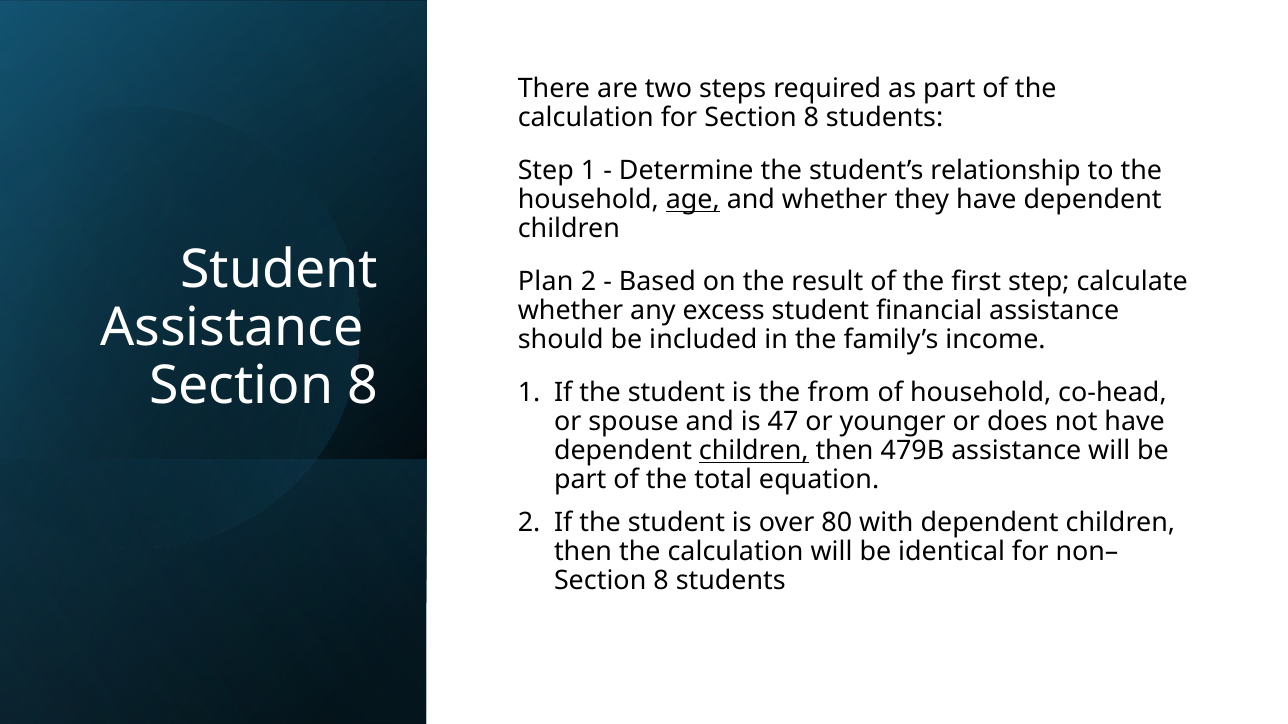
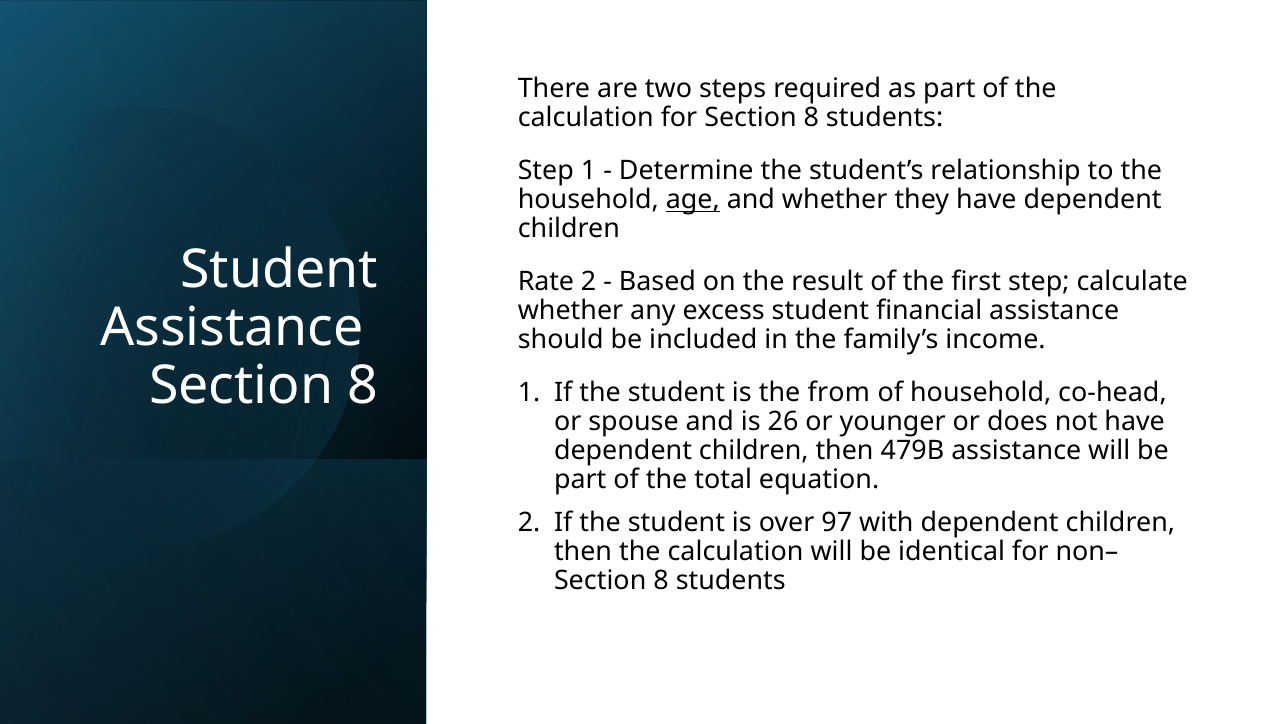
Plan: Plan -> Rate
47: 47 -> 26
children at (754, 451) underline: present -> none
80: 80 -> 97
